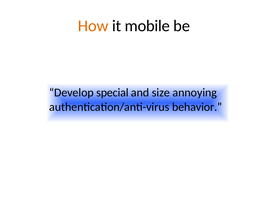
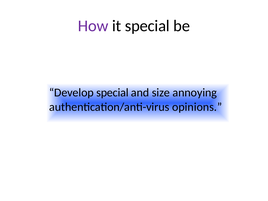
How colour: orange -> purple
it mobile: mobile -> special
behavior: behavior -> opinions
